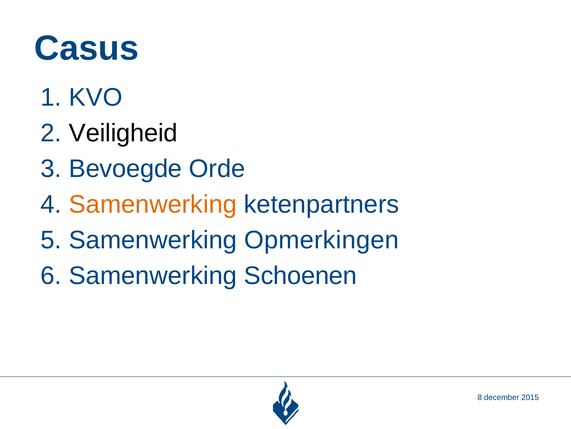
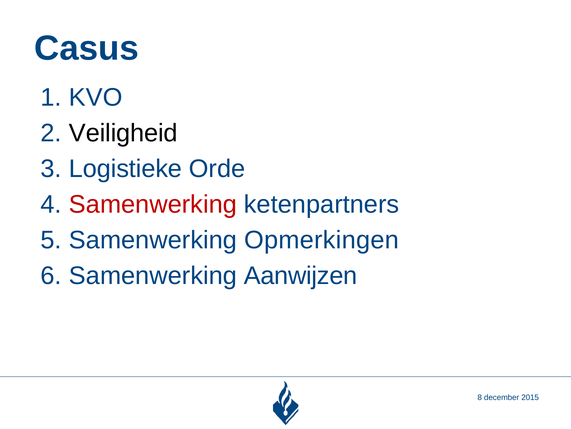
Bevoegde: Bevoegde -> Logistieke
Samenwerking at (153, 204) colour: orange -> red
Schoenen: Schoenen -> Aanwijzen
